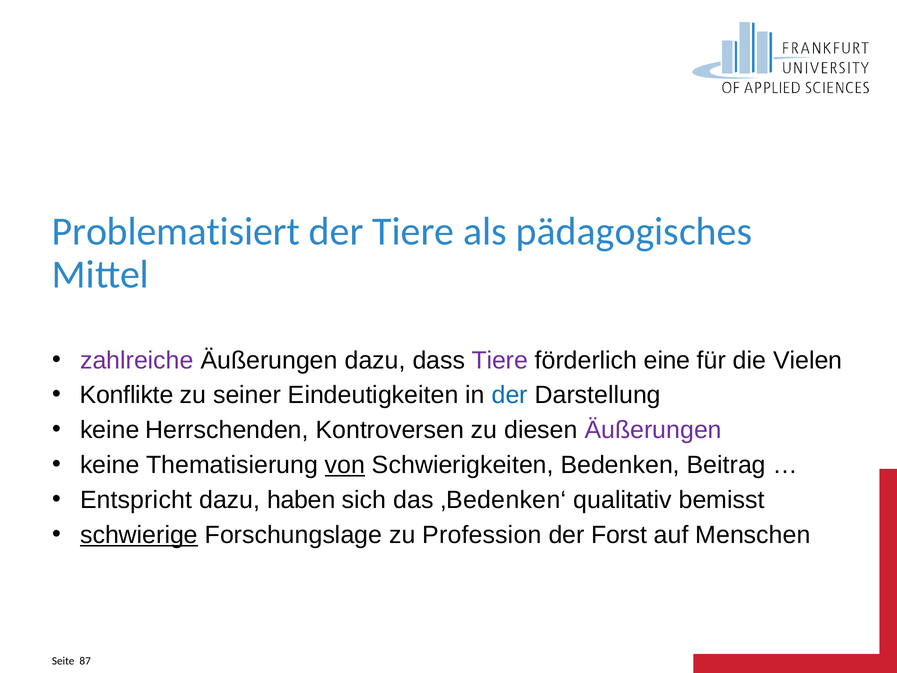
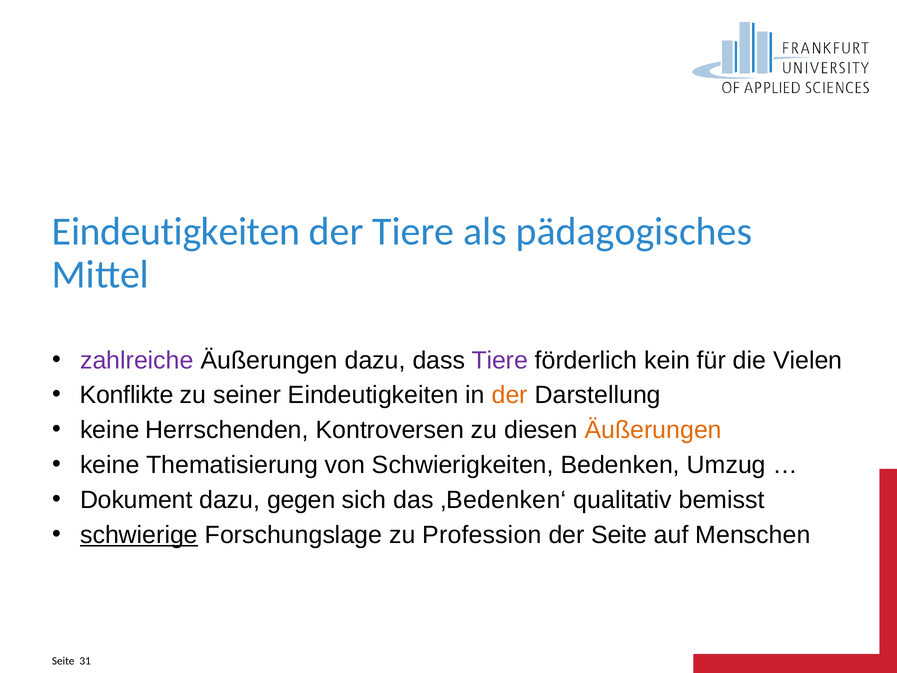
Problematisiert at (176, 231): Problematisiert -> Eindeutigkeiten
eine: eine -> kein
der at (510, 395) colour: blue -> orange
Äußerungen at (653, 430) colour: purple -> orange
von underline: present -> none
Beitrag: Beitrag -> Umzug
Entspricht: Entspricht -> Dokument
haben: haben -> gegen
der Forst: Forst -> Seite
87: 87 -> 31
